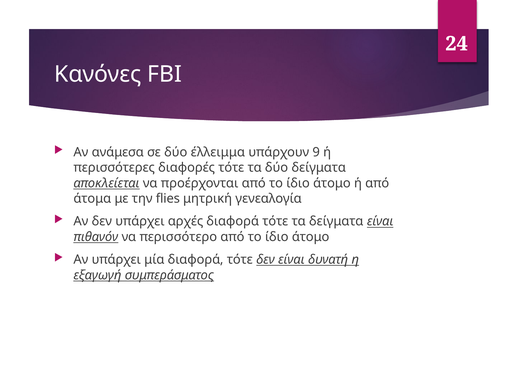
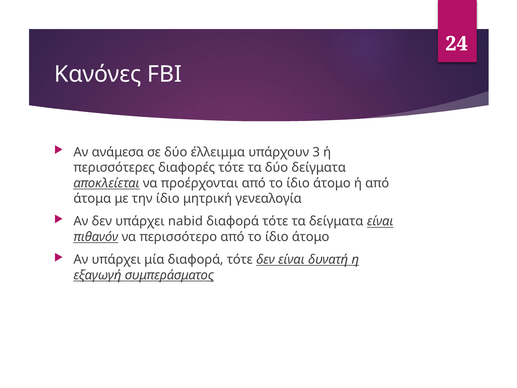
9: 9 -> 3
την flies: flies -> ίδιο
αρχές: αρχές -> nabid
